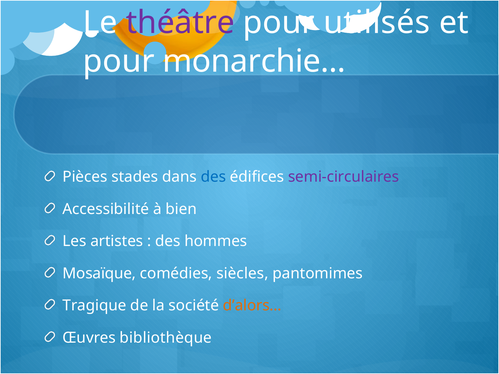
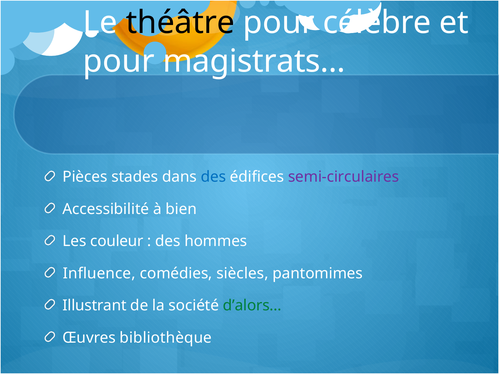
théâtre colour: purple -> black
utilisés: utilisés -> célèbre
monarchie…: monarchie… -> magistrats…
artistes: artistes -> couleur
Mosaïque: Mosaïque -> Influence
Tragique: Tragique -> Illustrant
d’alors… colour: orange -> green
